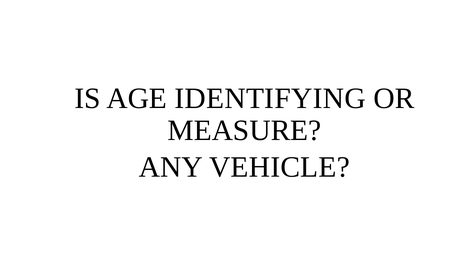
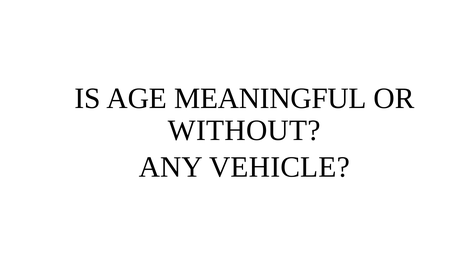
IDENTIFYING: IDENTIFYING -> MEANINGFUL
MEASURE: MEASURE -> WITHOUT
